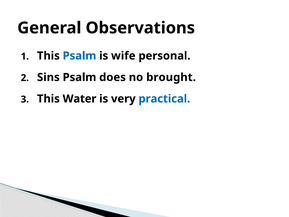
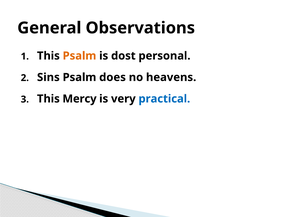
Psalm at (79, 56) colour: blue -> orange
wife: wife -> dost
brought: brought -> heavens
Water: Water -> Mercy
